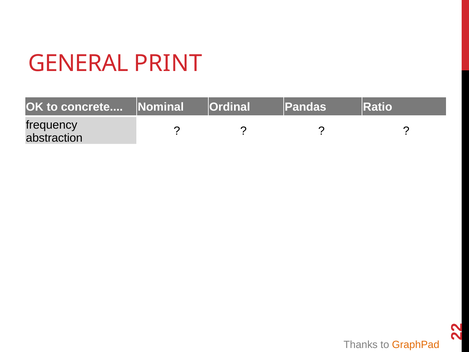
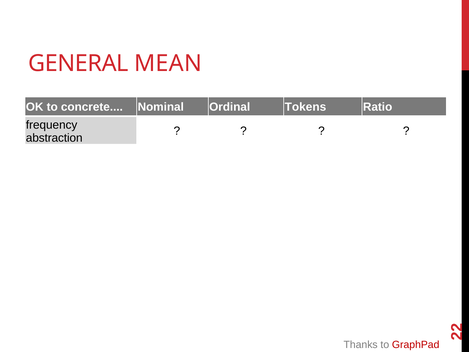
GENERAL PRINT: PRINT -> MEAN
Pandas: Pandas -> Tokens
GraphPad colour: orange -> red
